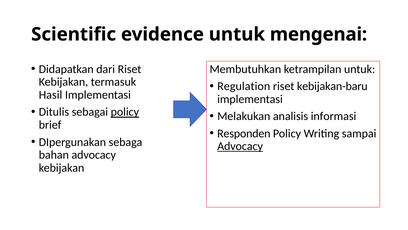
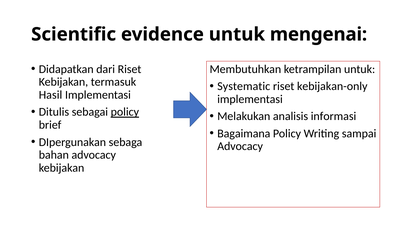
Regulation: Regulation -> Systematic
kebijakan-baru: kebijakan-baru -> kebijakan-only
Responden: Responden -> Bagaimana
Advocacy at (240, 146) underline: present -> none
